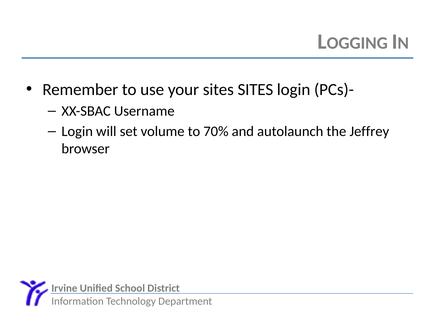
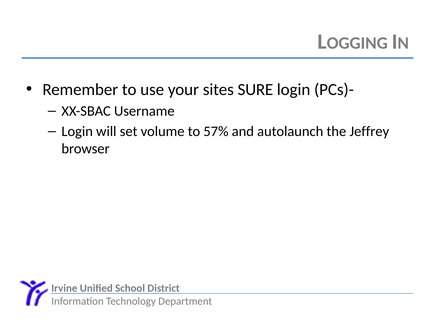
sites SITES: SITES -> SURE
70%: 70% -> 57%
